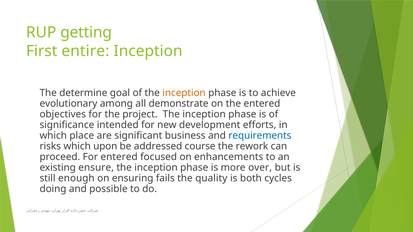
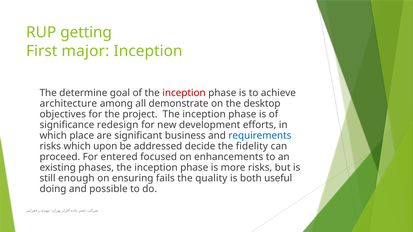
entire: entire -> major
inception at (184, 93) colour: orange -> red
evolutionary: evolutionary -> architecture
the entered: entered -> desktop
intended: intended -> redesign
course: course -> decide
rework: rework -> fidelity
ensure: ensure -> phases
more over: over -> risks
cycles: cycles -> useful
